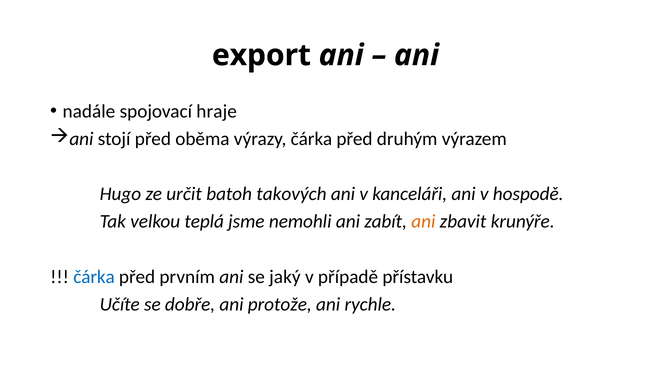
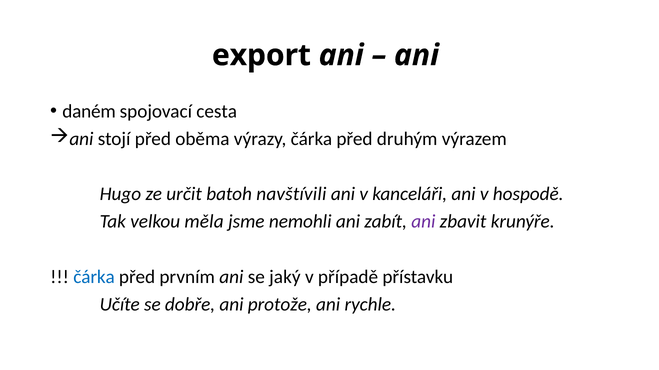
nadále: nadále -> daném
hraje: hraje -> cesta
takových: takových -> navštívili
teplá: teplá -> měla
ani at (423, 222) colour: orange -> purple
